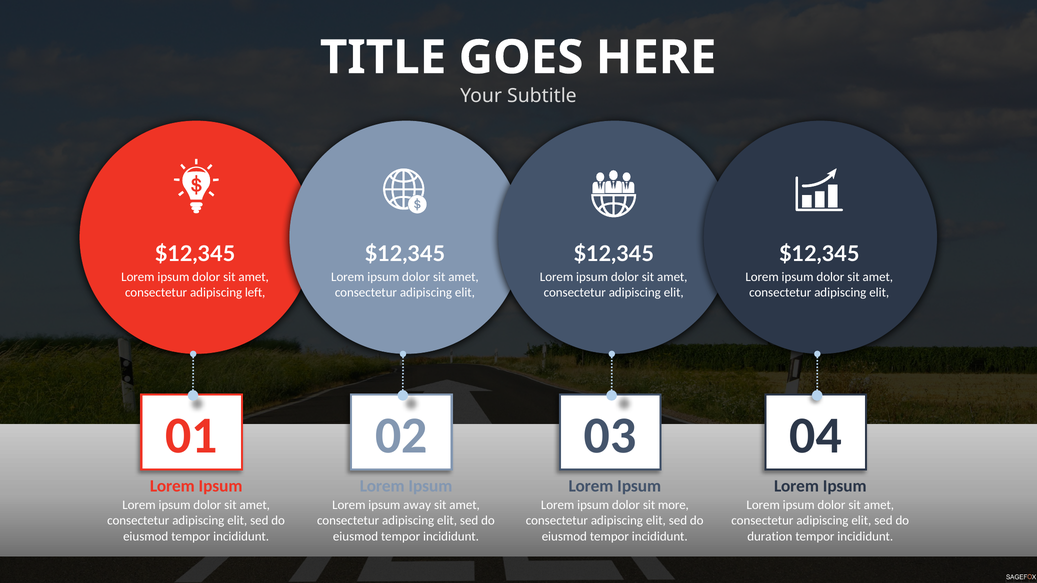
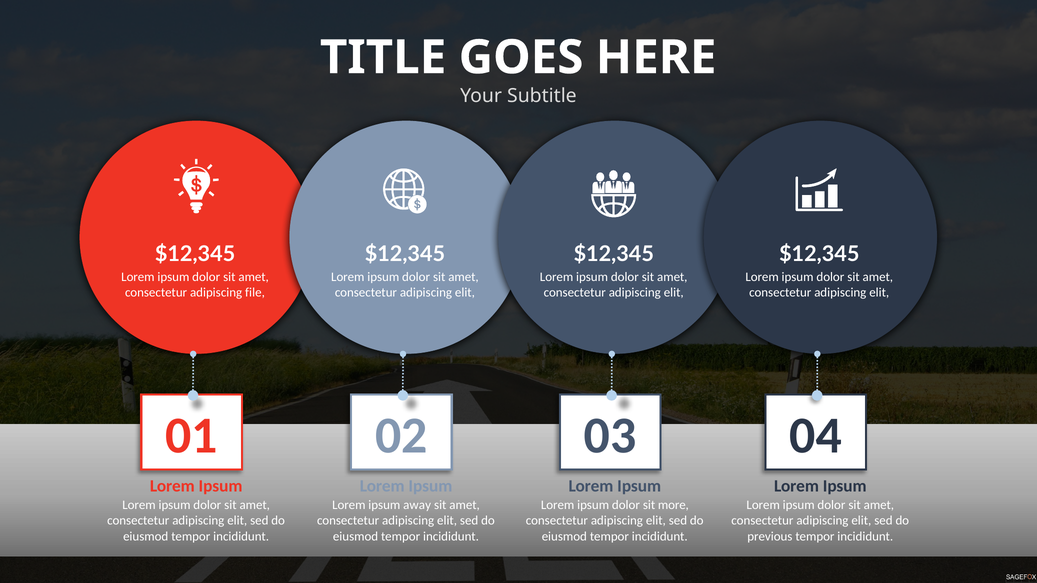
left: left -> file
duration: duration -> previous
